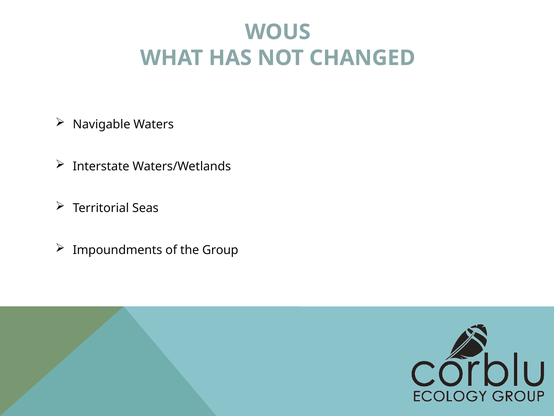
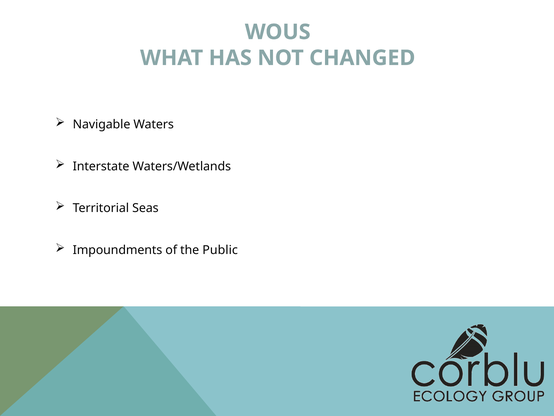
Group: Group -> Public
